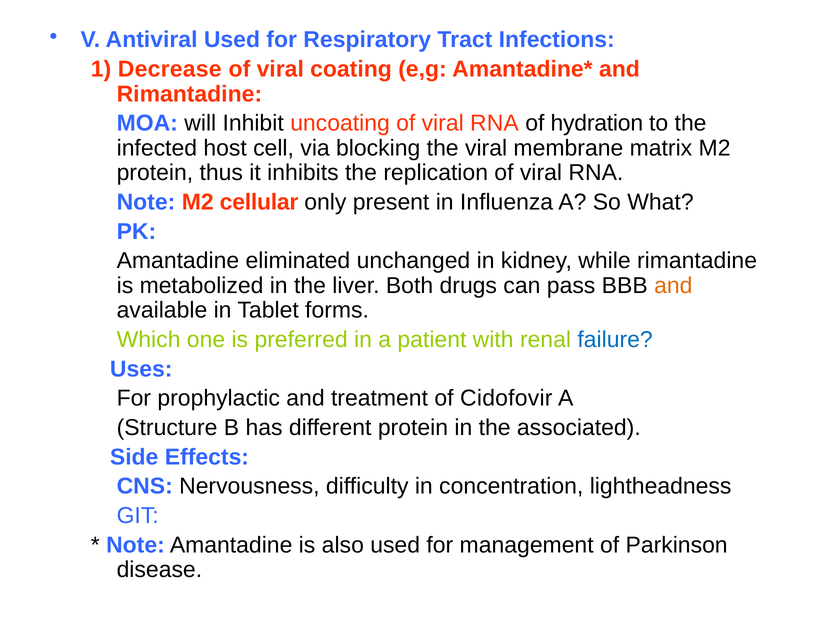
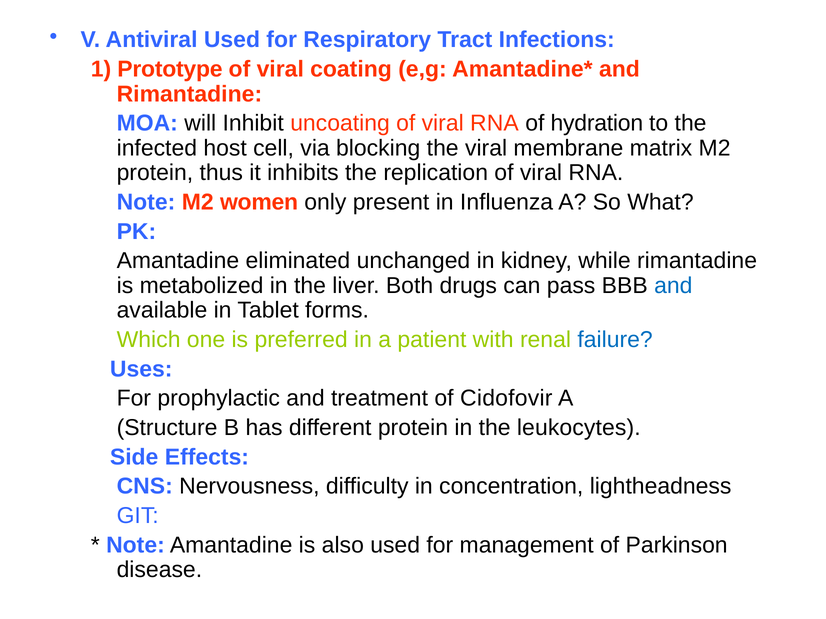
Decrease: Decrease -> Prototype
cellular: cellular -> women
and at (673, 286) colour: orange -> blue
associated: associated -> leukocytes
